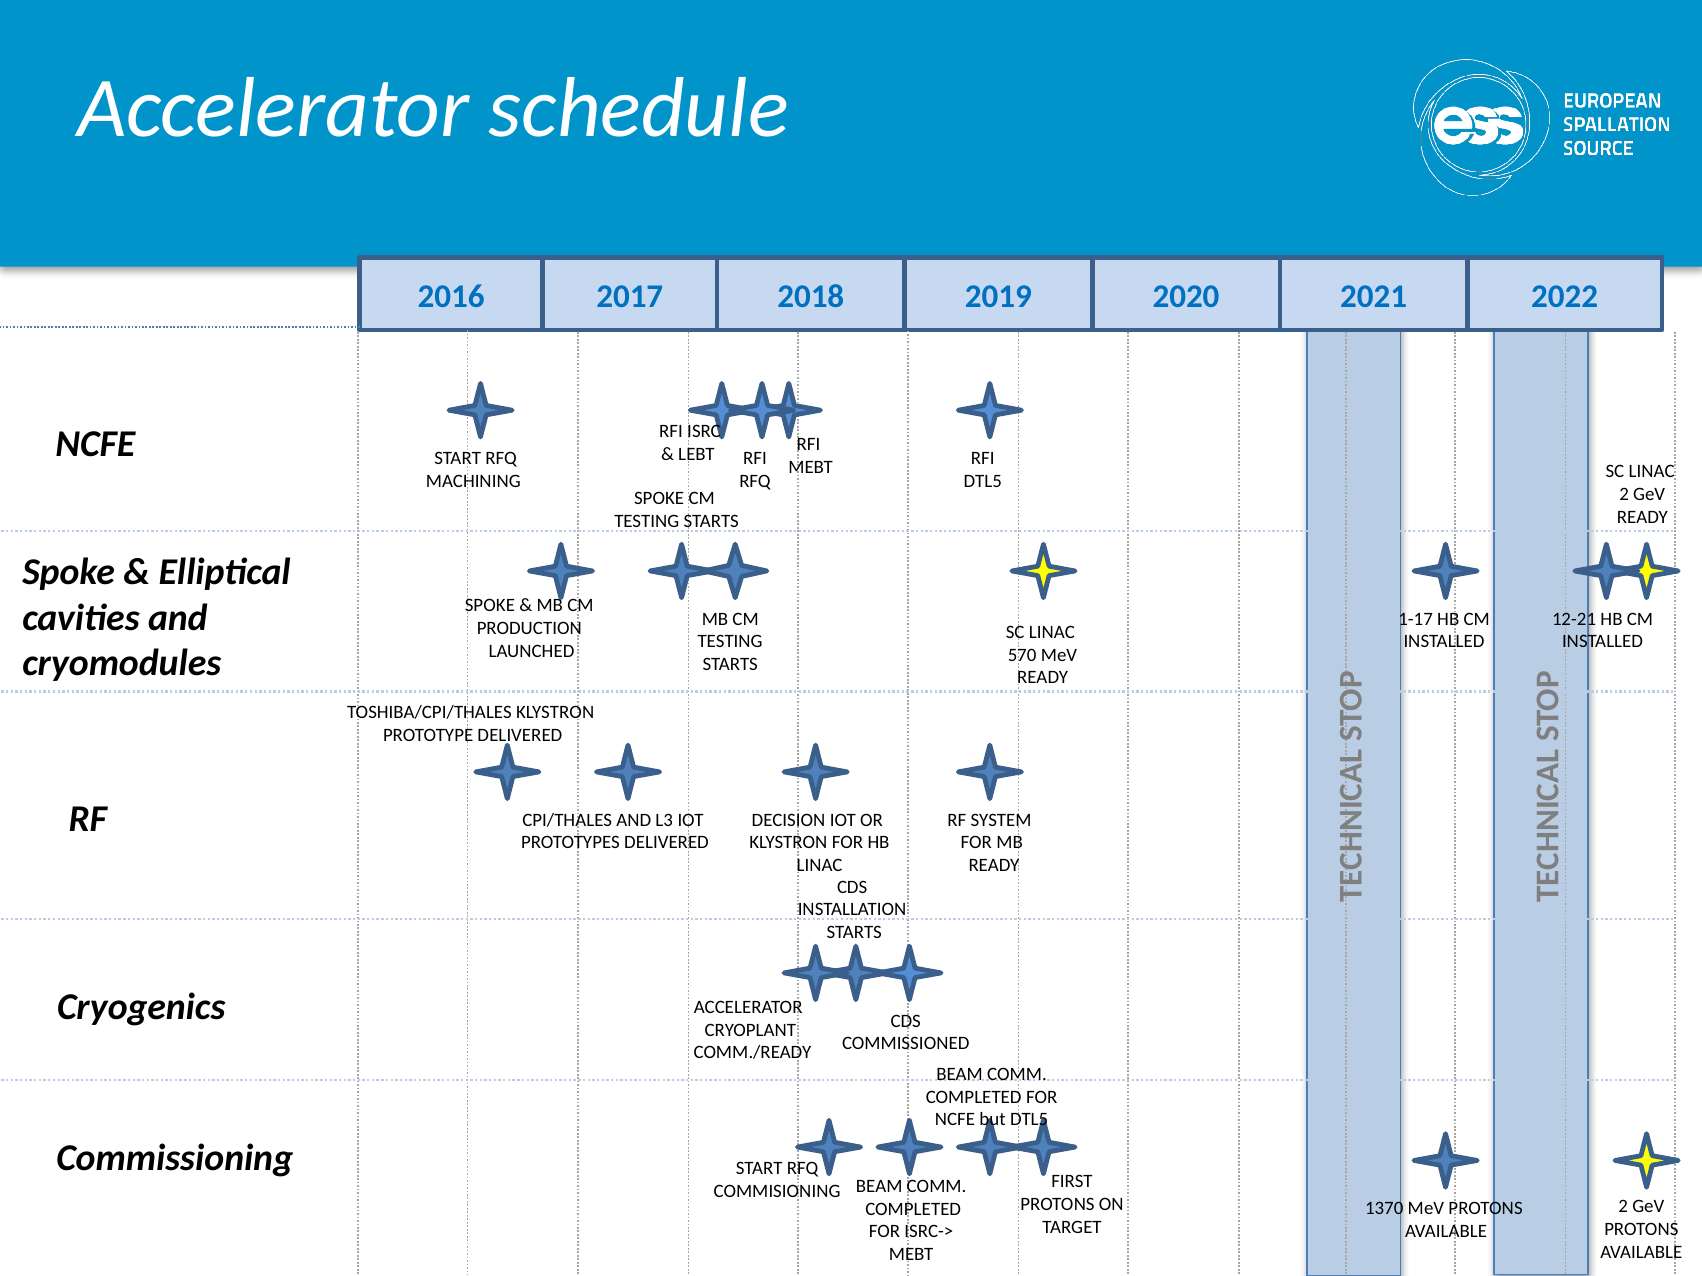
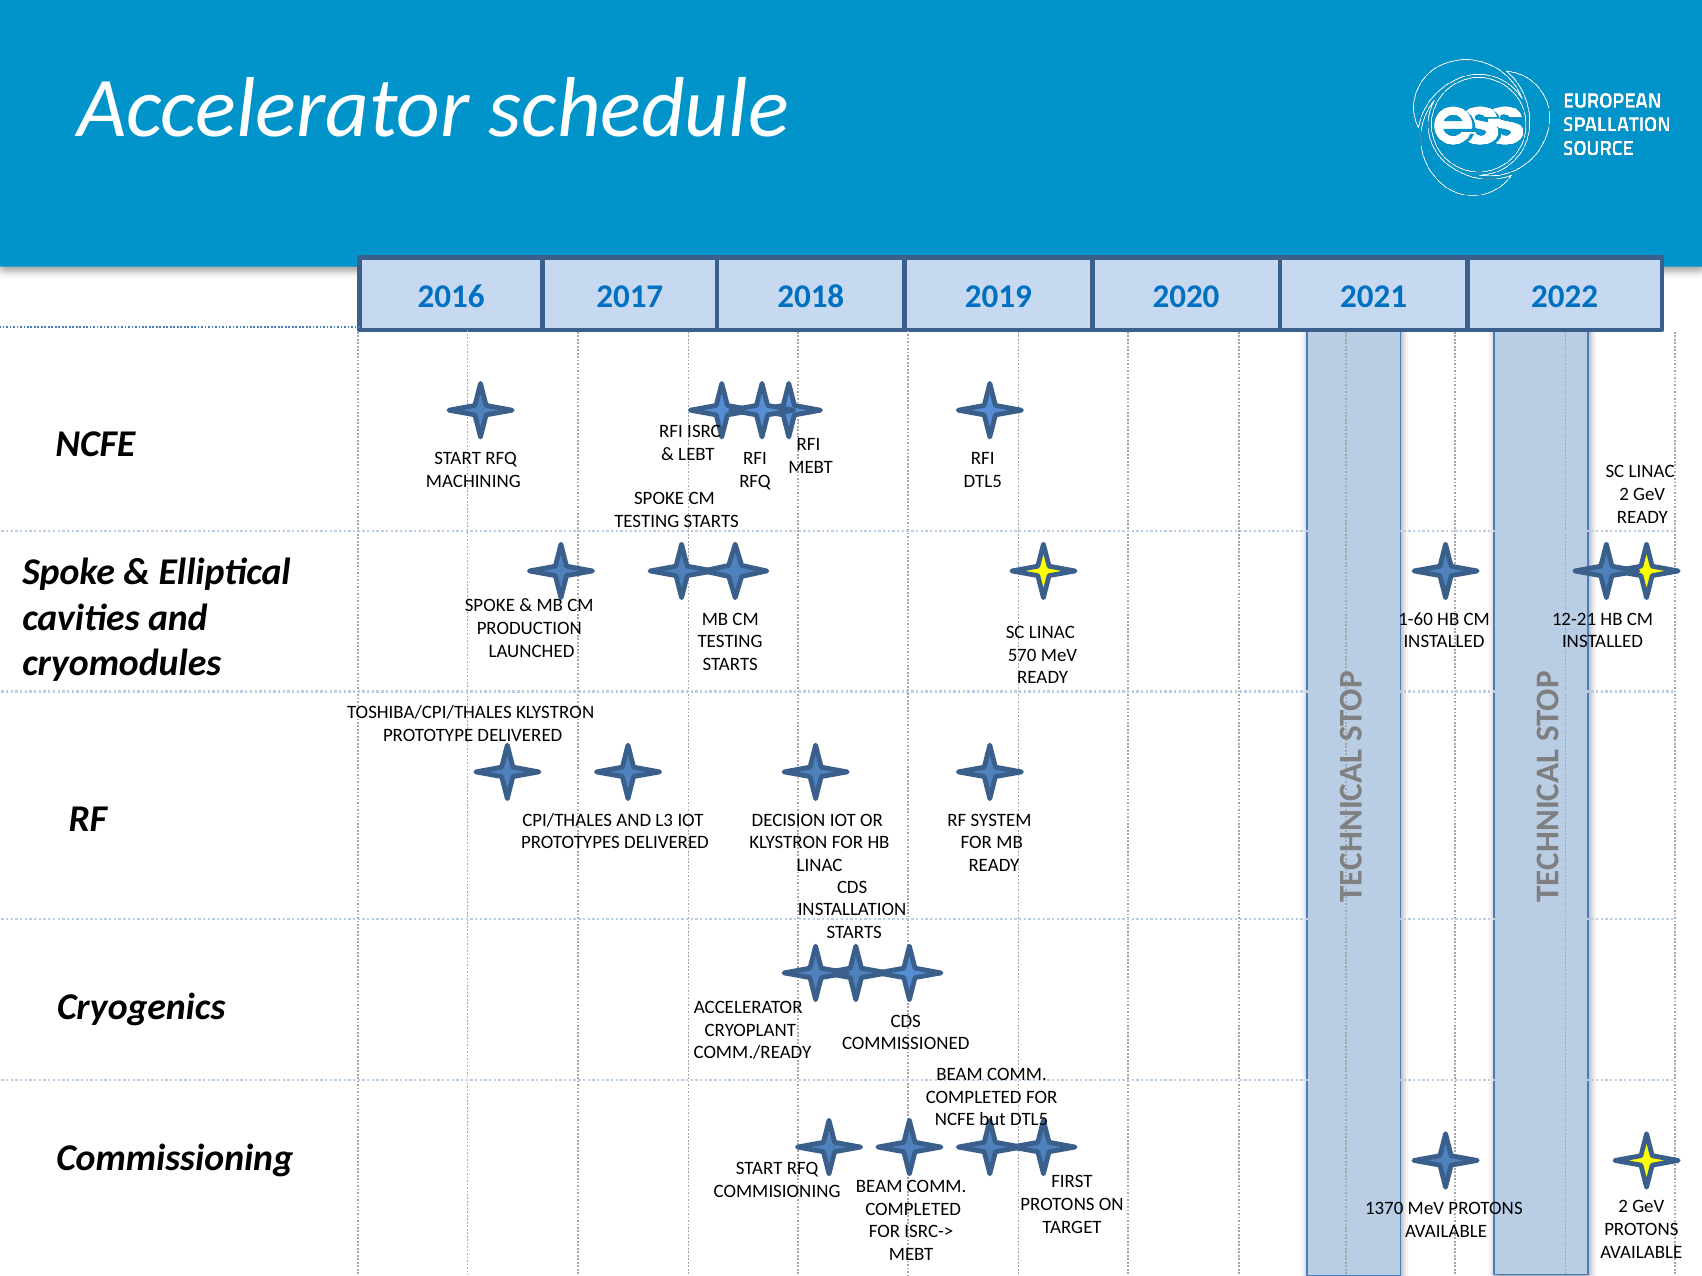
1-17: 1-17 -> 1-60
